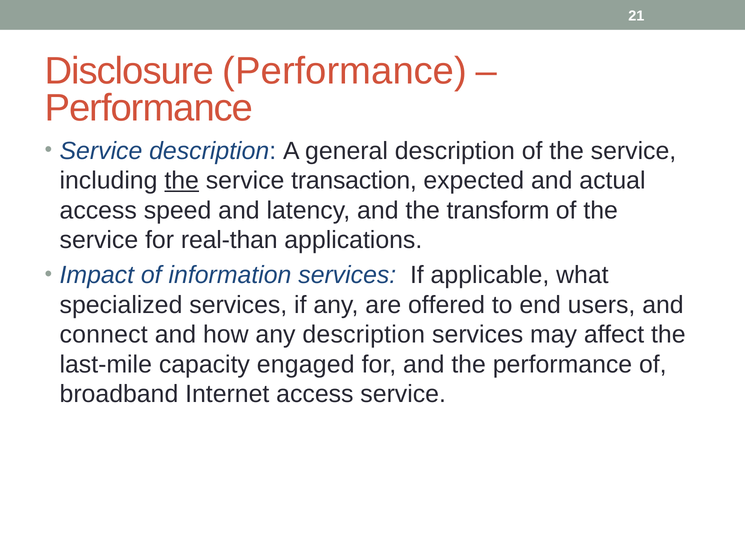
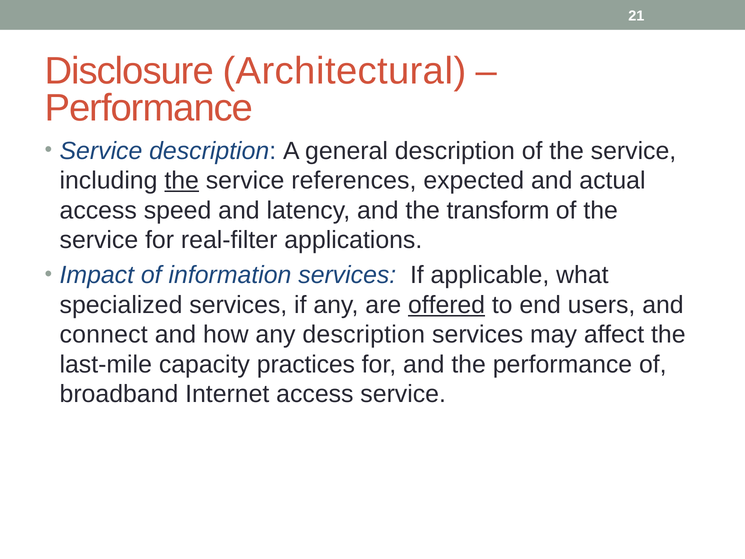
Disclosure Performance: Performance -> Architectural
transaction: transaction -> references
real-than: real-than -> real-filter
offered underline: none -> present
engaged: engaged -> practices
